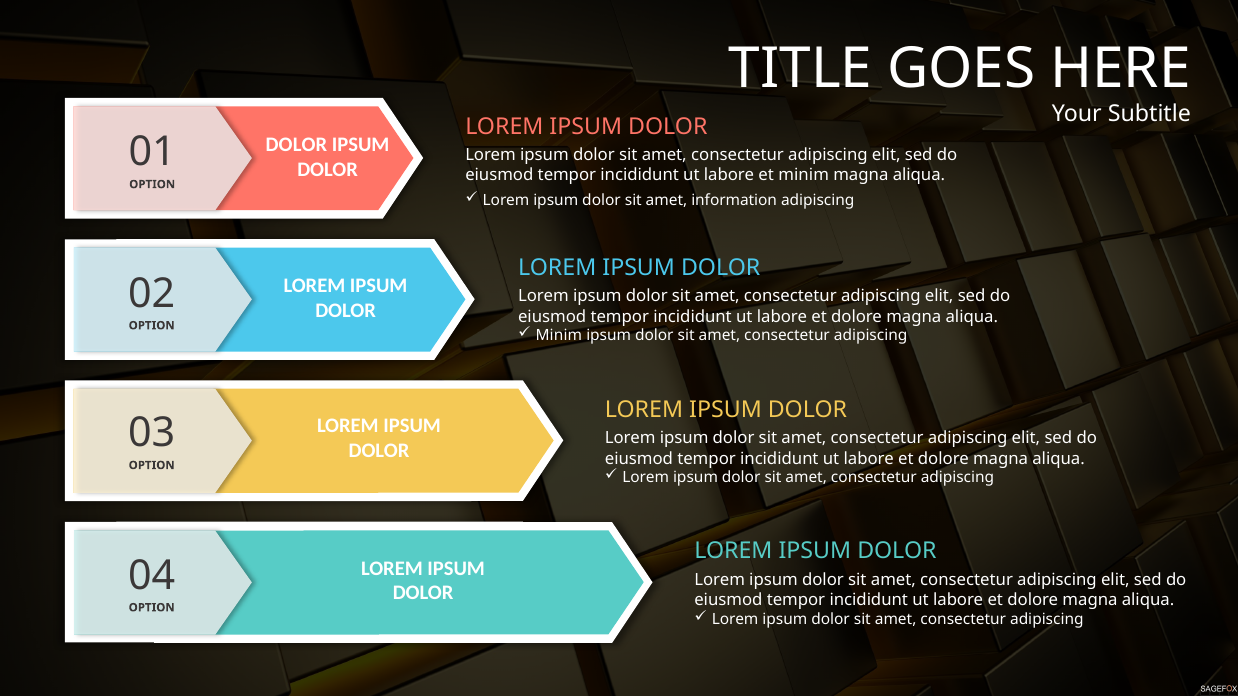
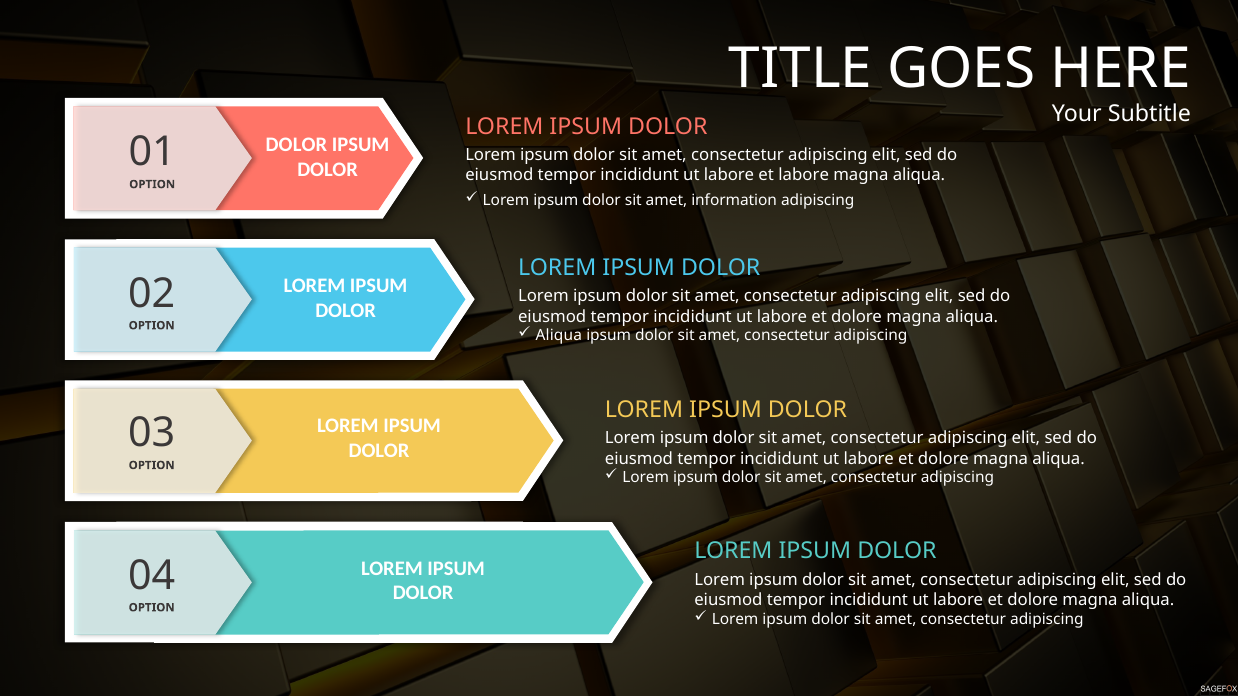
et minim: minim -> labore
Minim at (559, 336): Minim -> Aliqua
